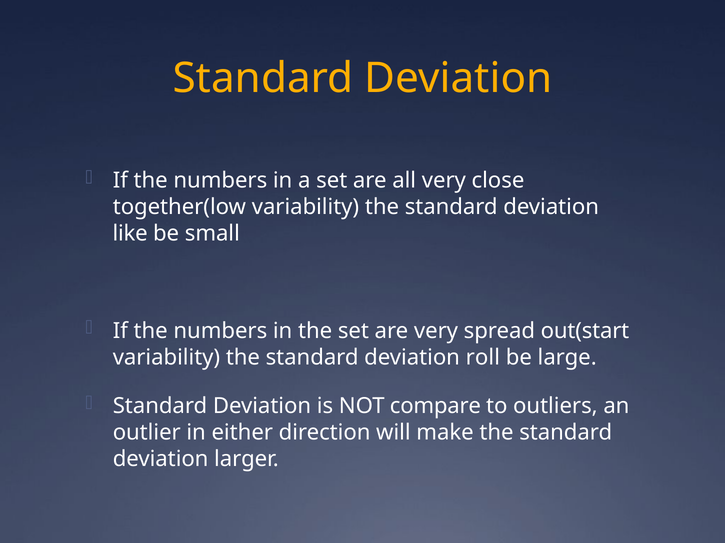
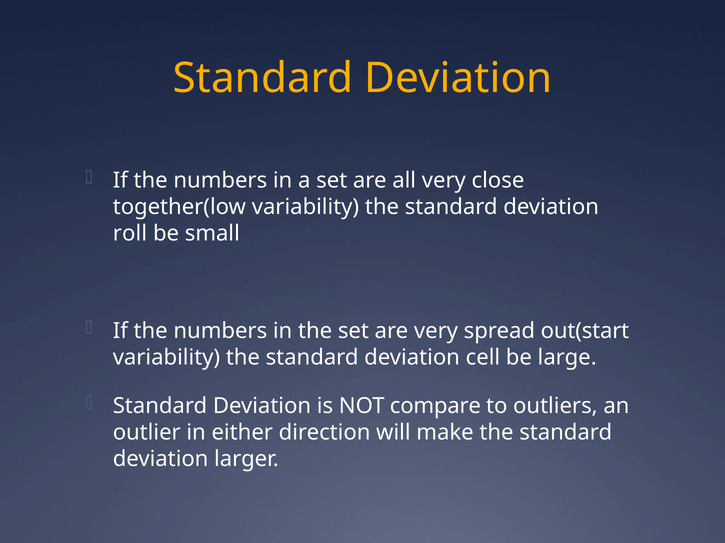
like: like -> roll
roll: roll -> cell
